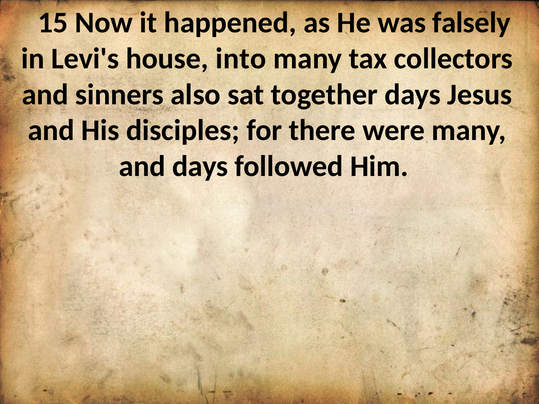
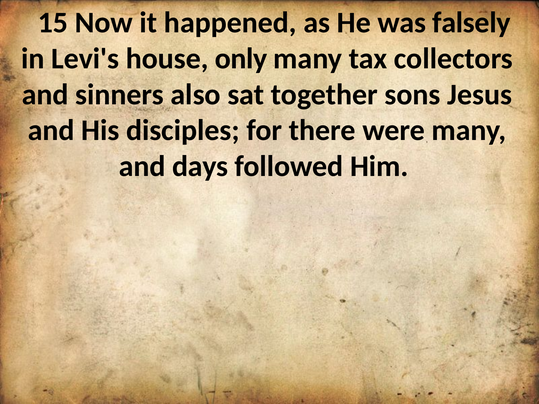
into: into -> only
together days: days -> sons
